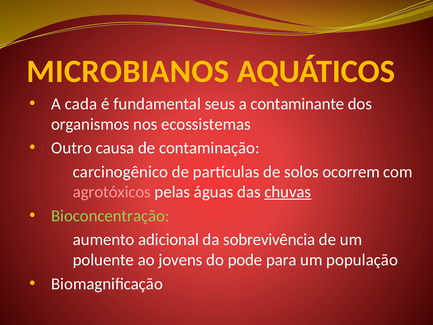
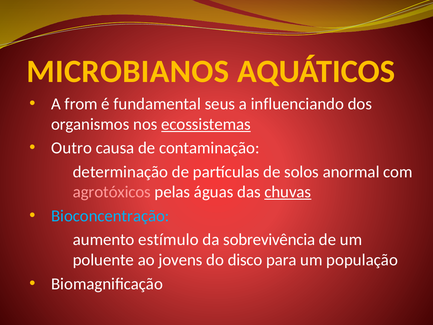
cada: cada -> from
contaminante: contaminante -> influenciando
ecossistemas underline: none -> present
carcinogênico: carcinogênico -> determinação
ocorrem: ocorrem -> anormal
Bioconcentração colour: light green -> light blue
adicional: adicional -> estímulo
pode: pode -> disco
